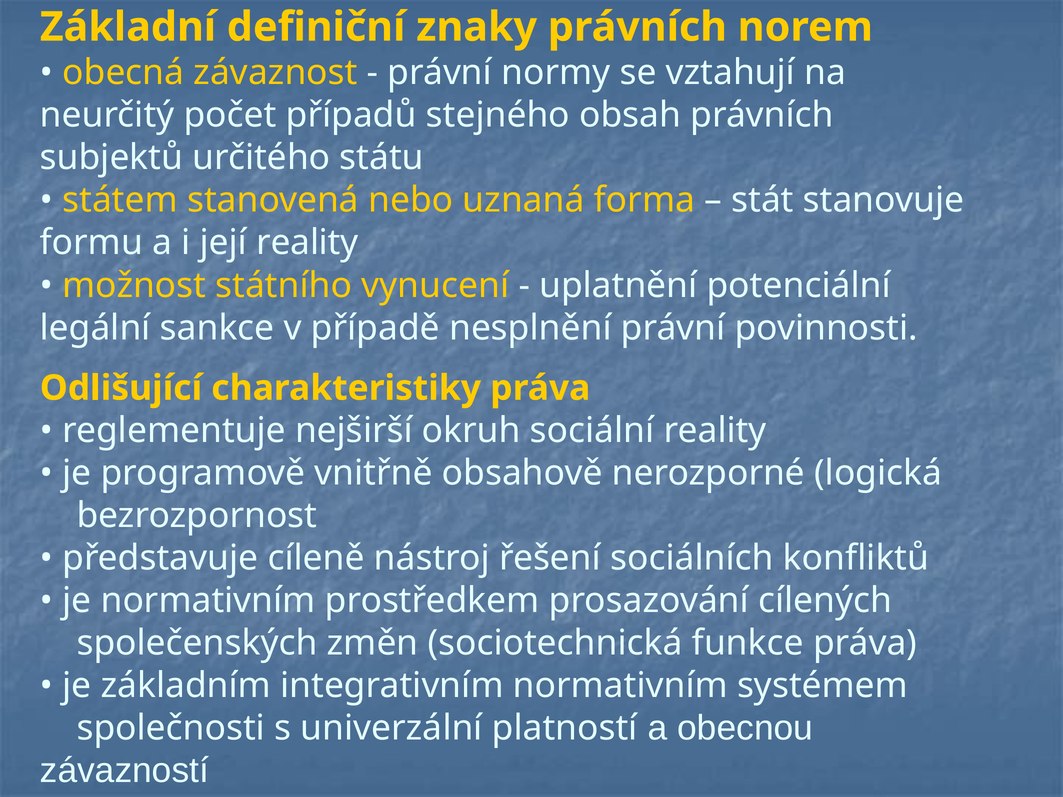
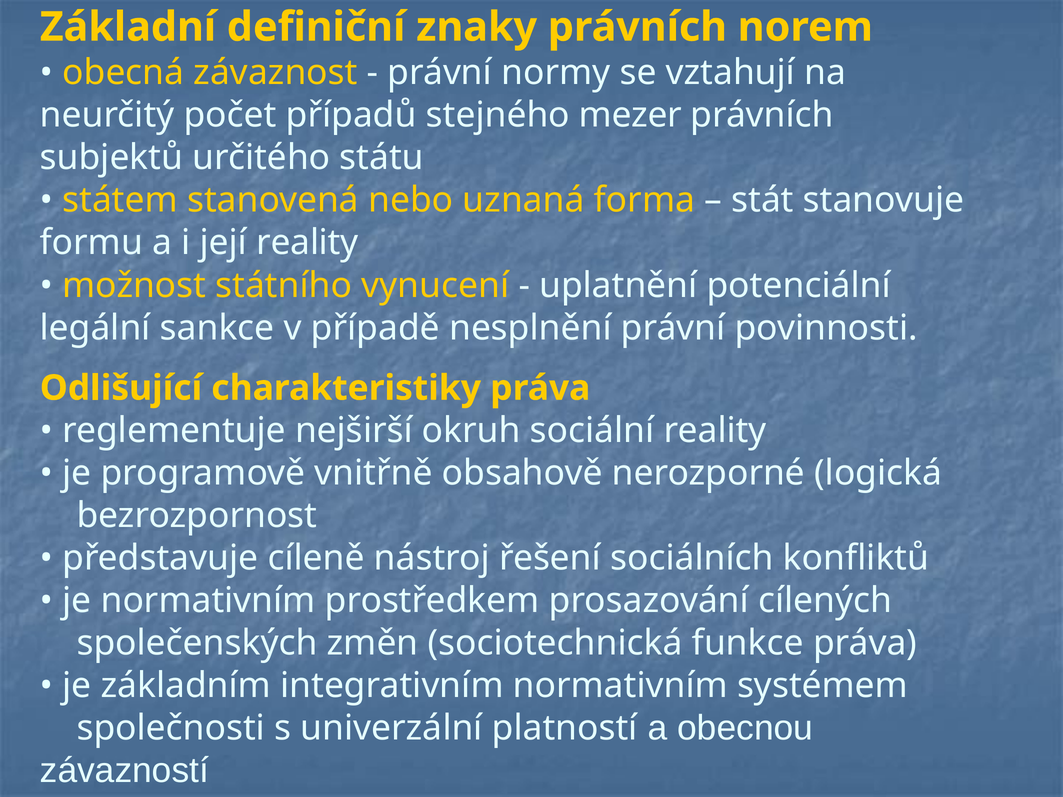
obsah: obsah -> mezer
